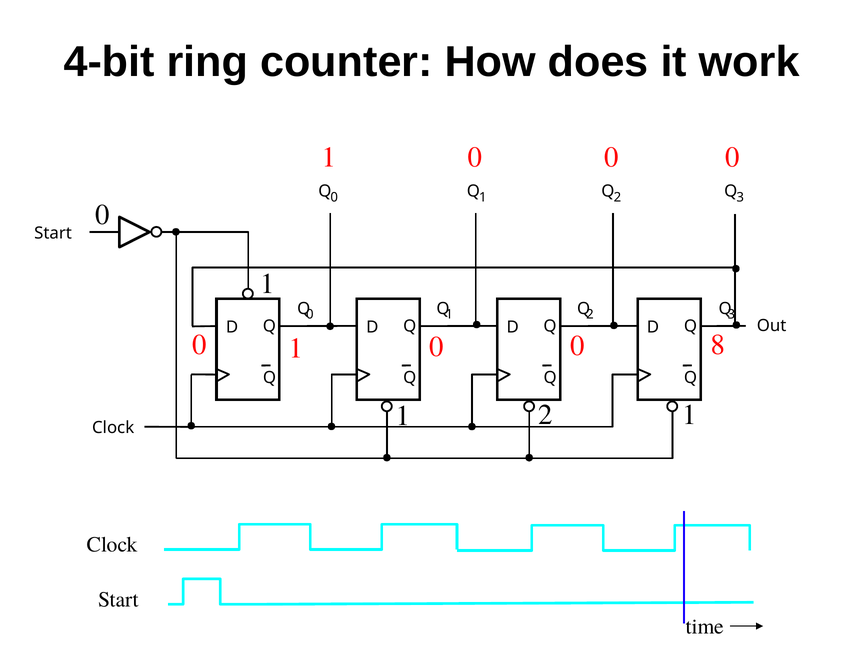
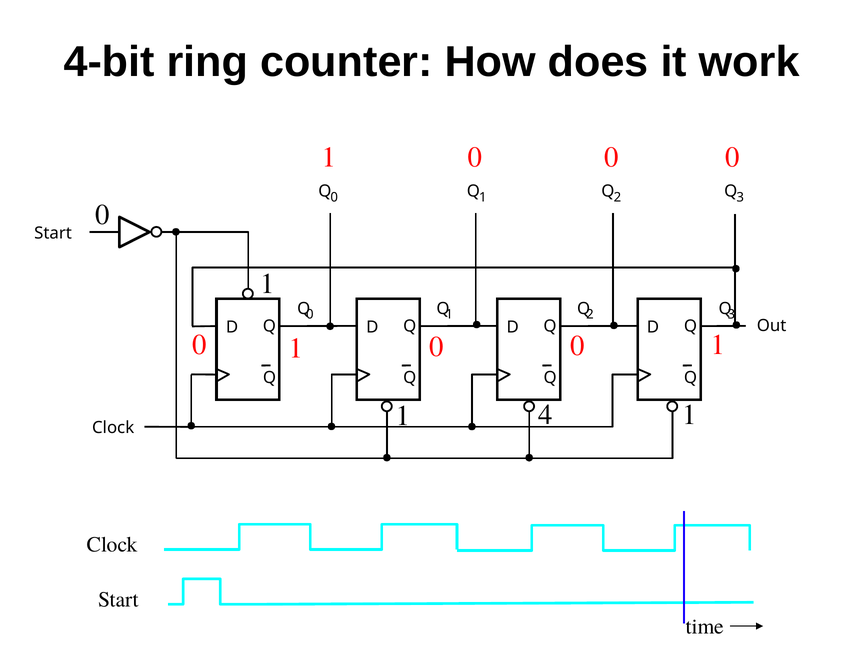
0 0 8: 8 -> 1
1 2: 2 -> 4
